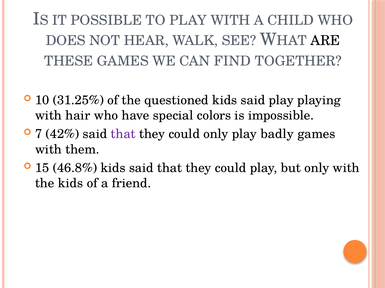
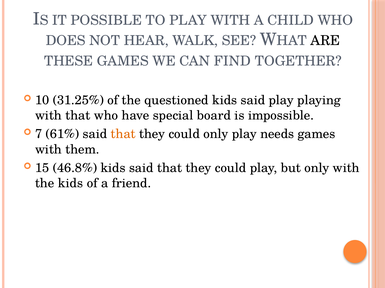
with hair: hair -> that
colors: colors -> board
42%: 42% -> 61%
that at (123, 134) colour: purple -> orange
badly: badly -> needs
